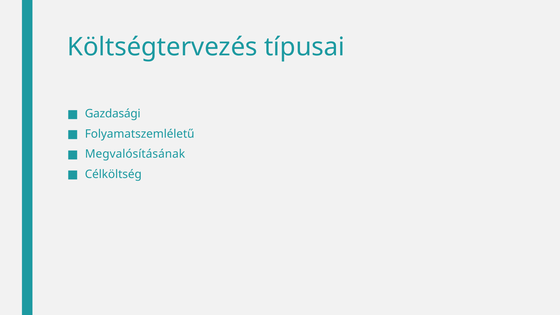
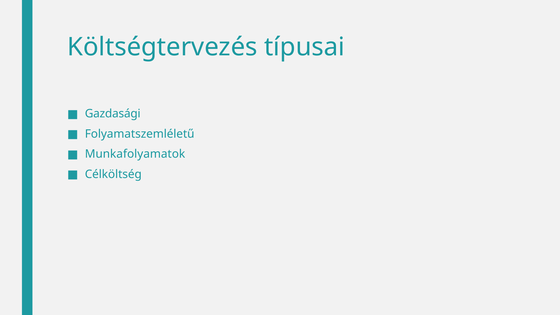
Megvalósításának: Megvalósításának -> Munkafolyamatok
